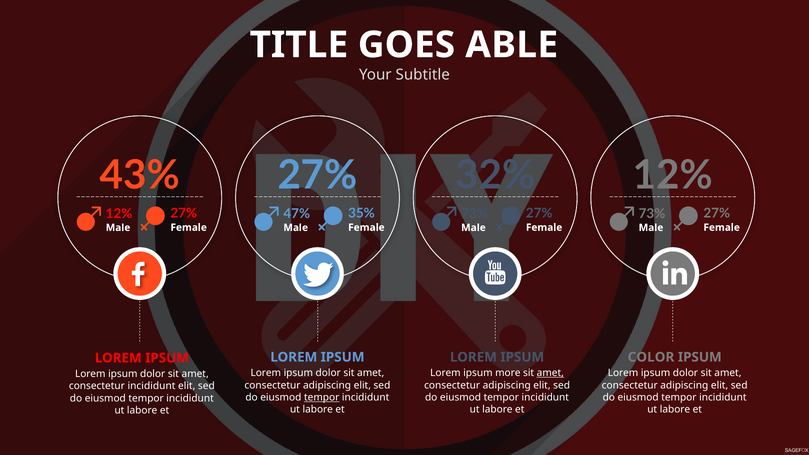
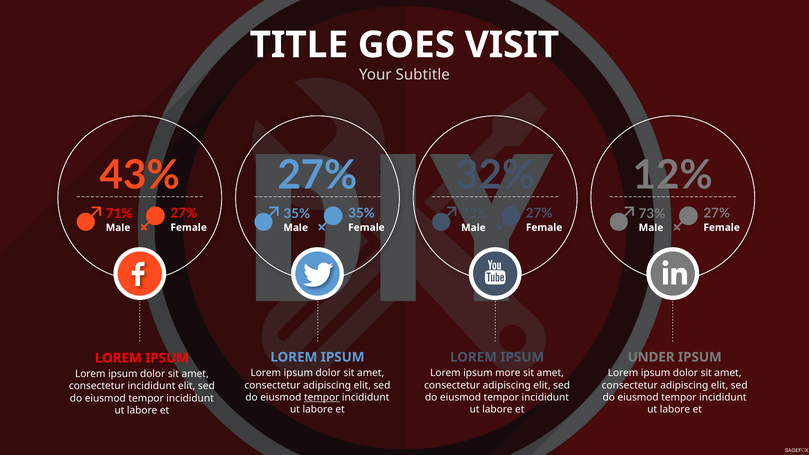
ABLE: ABLE -> VISIT
12% at (119, 214): 12% -> 71%
47% at (297, 214): 47% -> 35%
COLOR: COLOR -> UNDER
amet at (550, 373) underline: present -> none
